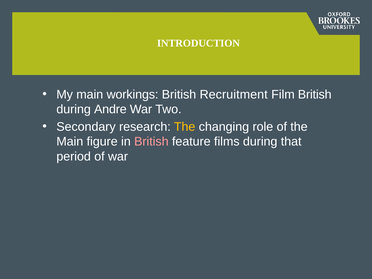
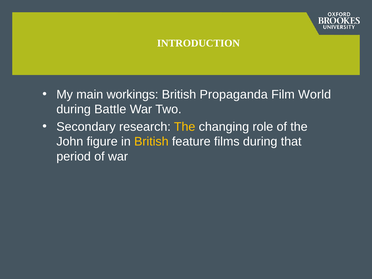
Recruitment: Recruitment -> Propaganda
Film British: British -> World
Andre: Andre -> Battle
Main at (70, 142): Main -> John
British at (151, 142) colour: pink -> yellow
